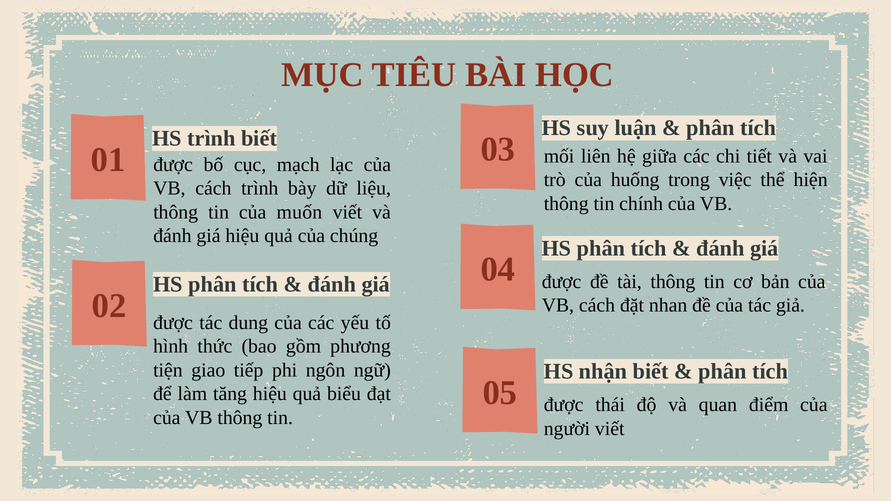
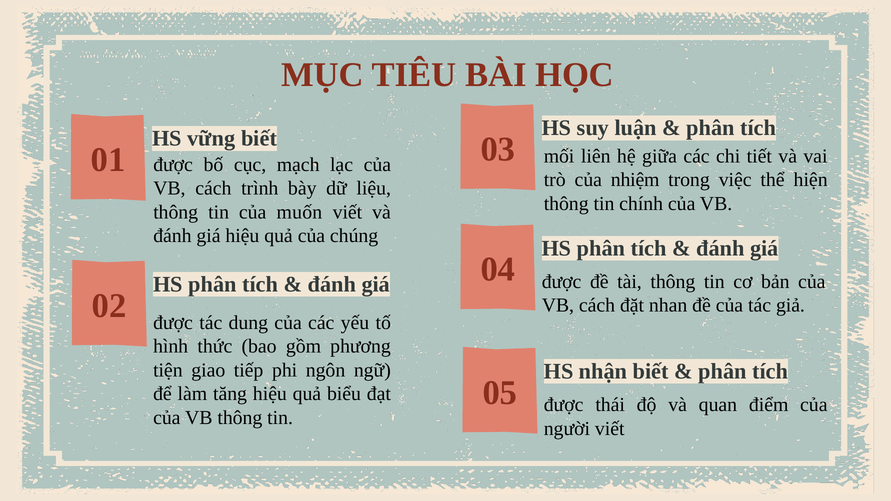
HS trình: trình -> vững
huống: huống -> nhiệm
